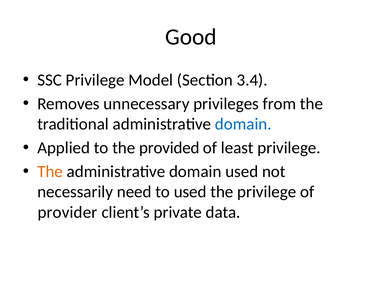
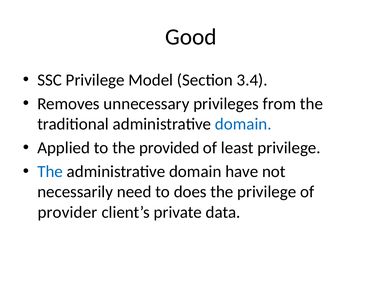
The at (50, 172) colour: orange -> blue
domain used: used -> have
to used: used -> does
